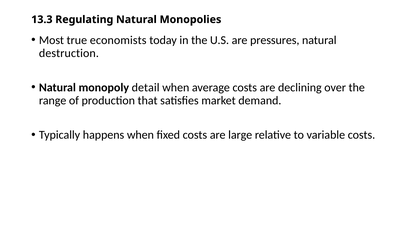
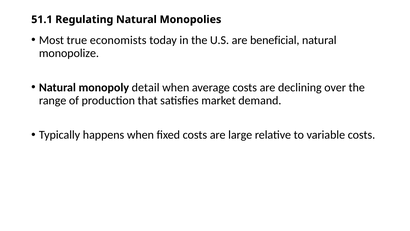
13.3: 13.3 -> 51.1
pressures: pressures -> beneficial
destruction: destruction -> monopolize
